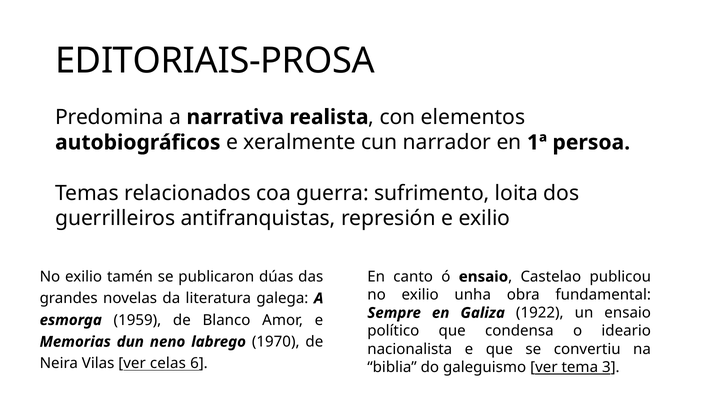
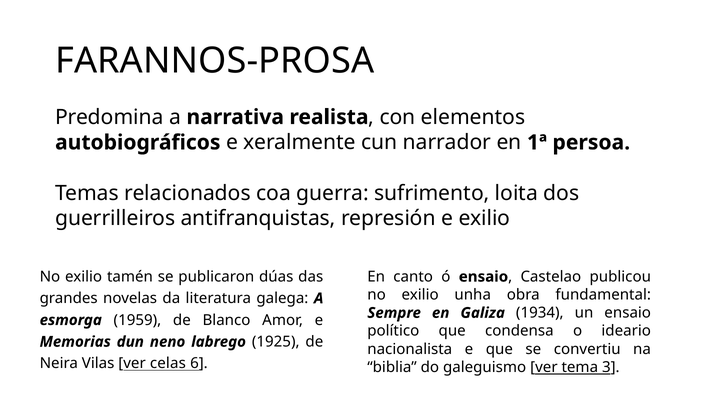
EDITORIAIS-PROSA: EDITORIAIS-PROSA -> FARANNOS-PROSA
1922: 1922 -> 1934
1970: 1970 -> 1925
